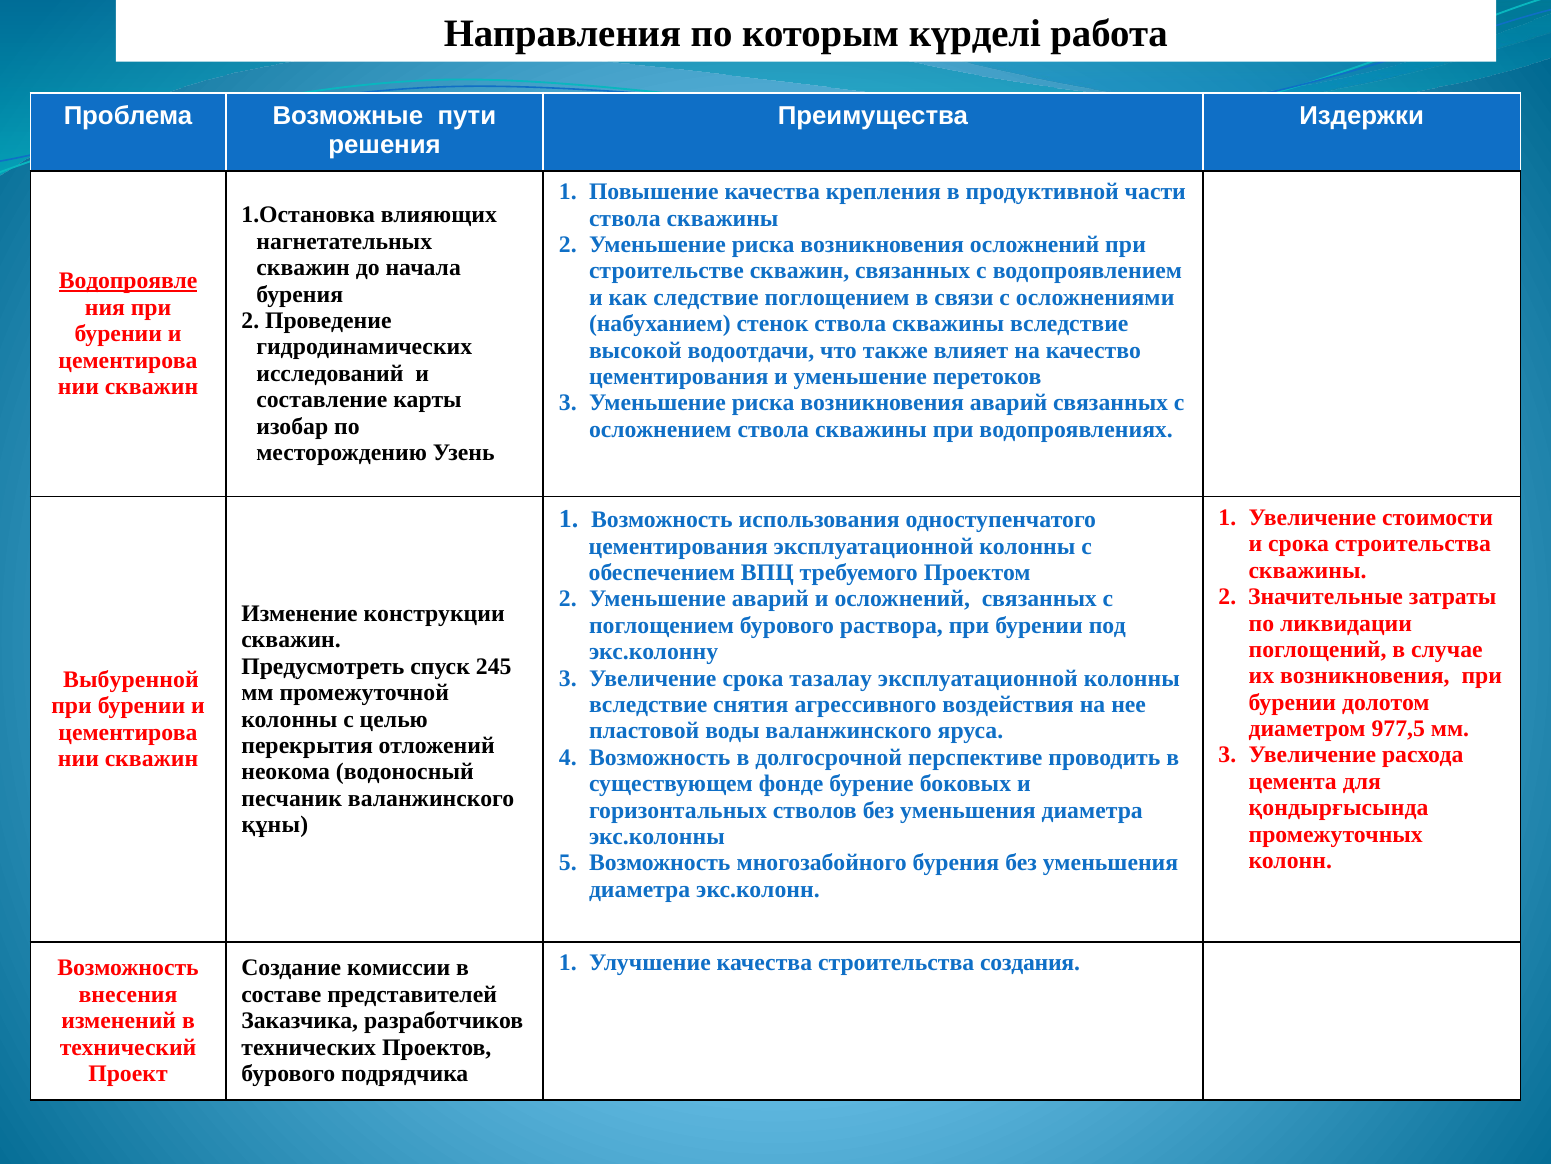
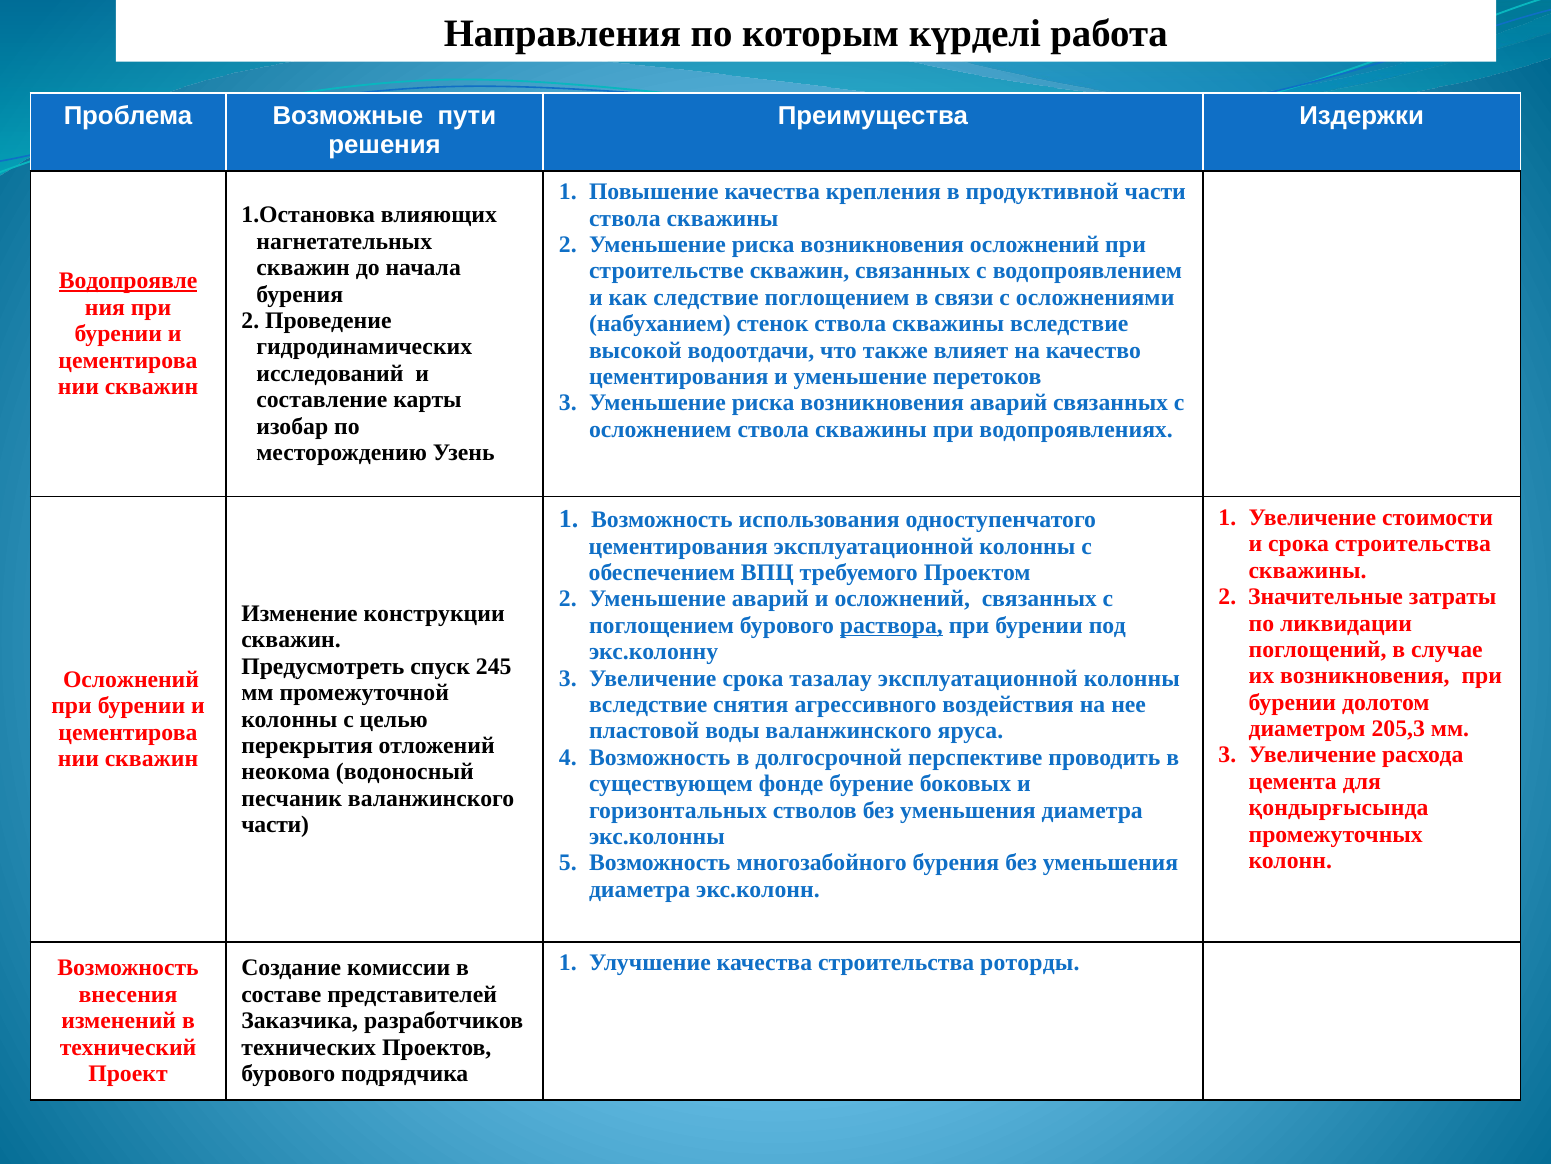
раствора underline: none -> present
Выбуренной at (131, 679): Выбуренной -> Осложнений
977,5: 977,5 -> 205,3
құны at (275, 824): құны -> части
создания: создания -> роторды
